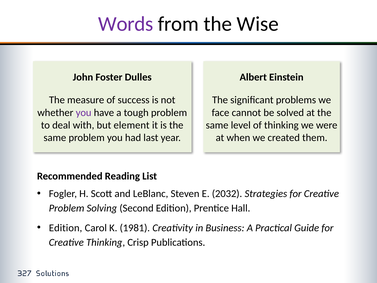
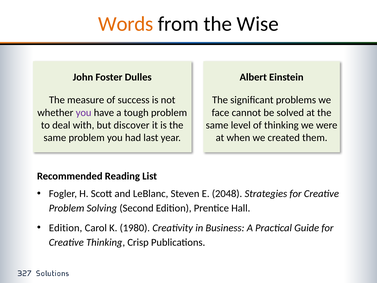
Words colour: purple -> orange
element: element -> discover
2032: 2032 -> 2048
1981: 1981 -> 1980
